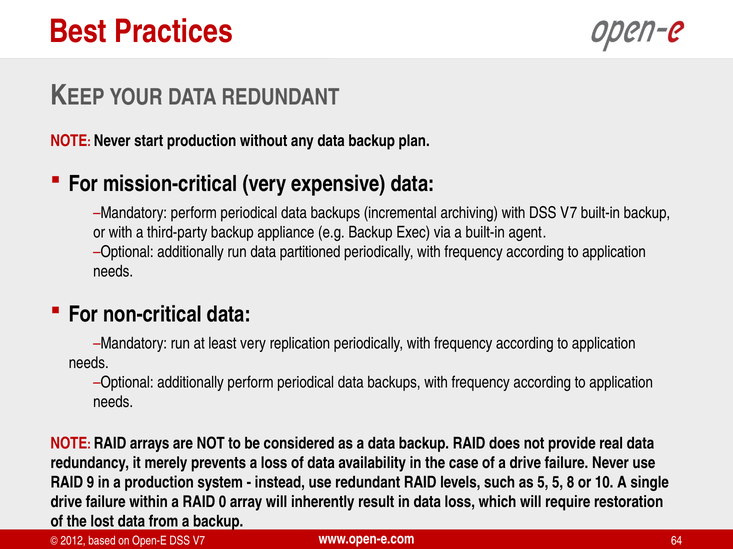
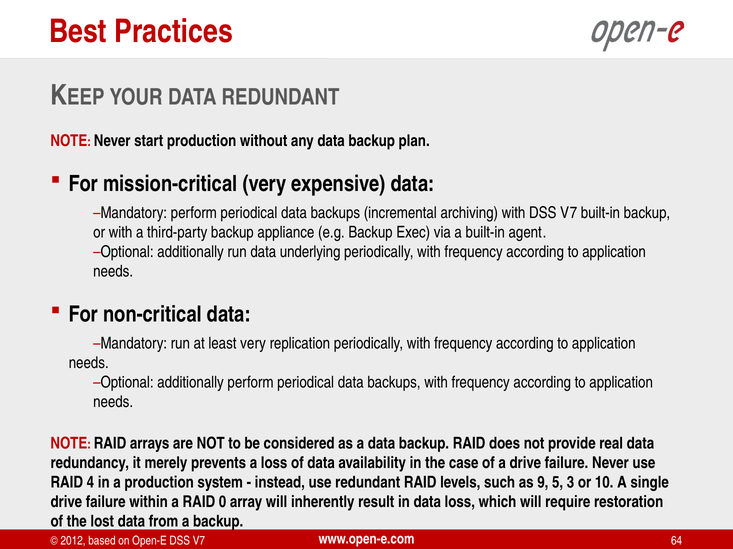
partitioned: partitioned -> underlying
9: 9 -> 4
as 5: 5 -> 9
8: 8 -> 3
